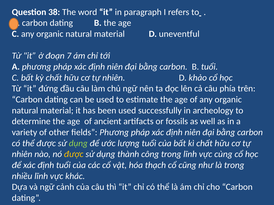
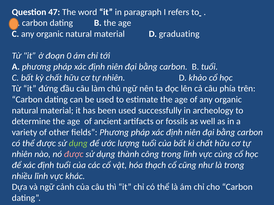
38: 38 -> 47
uneventful: uneventful -> graduating
7: 7 -> 0
được at (74, 155) colour: yellow -> pink
